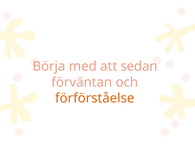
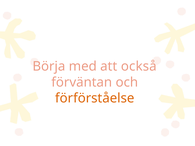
sedan: sedan -> också
